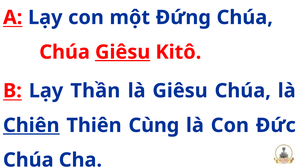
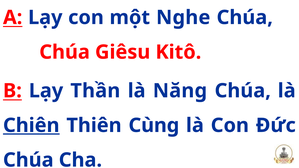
Đứng: Đứng -> Nghe
Giêsu at (123, 52) underline: present -> none
là Giêsu: Giêsu -> Năng
